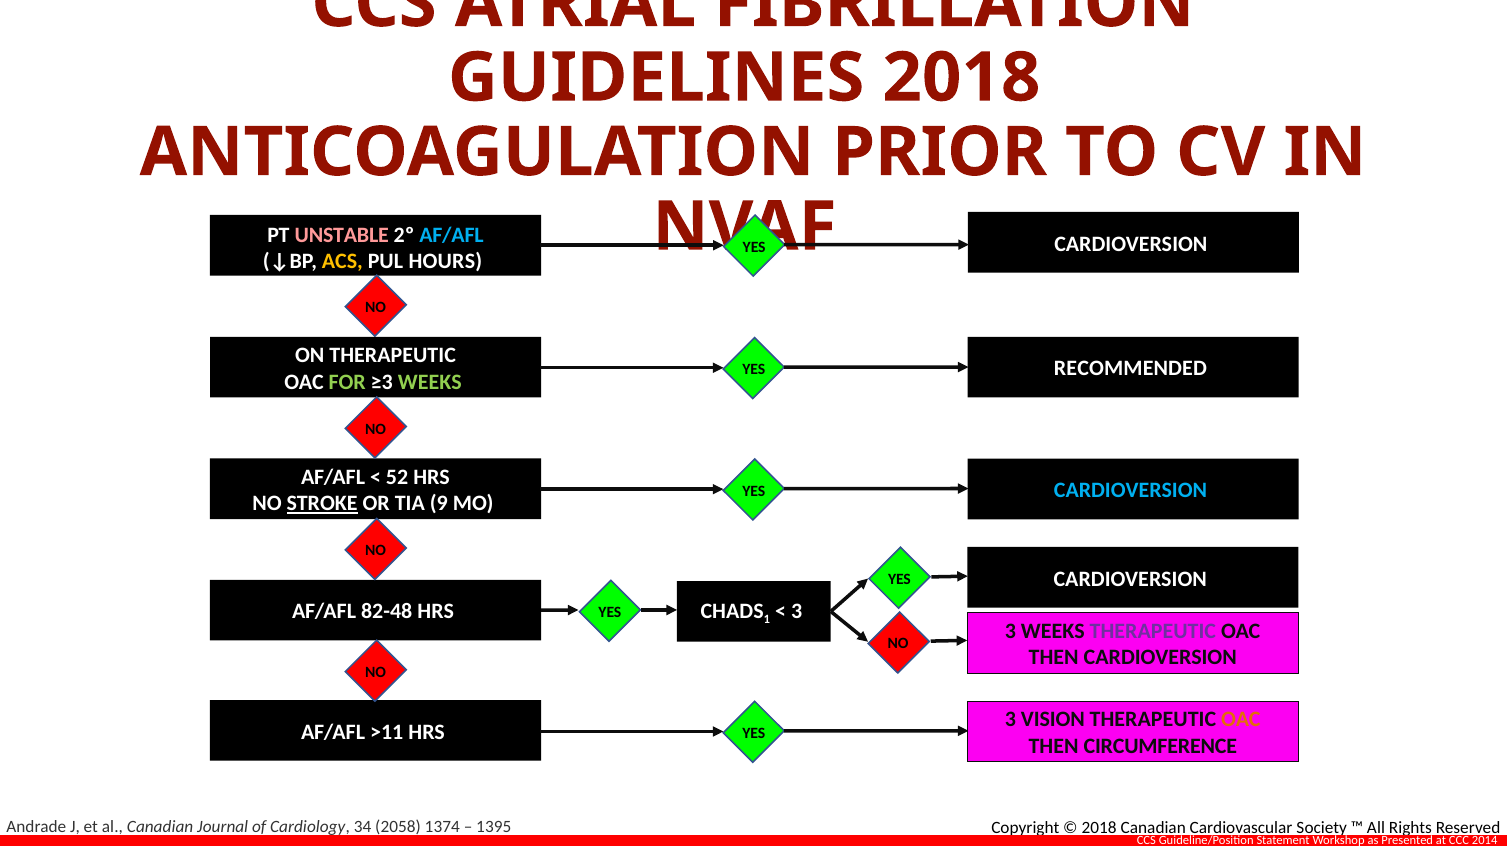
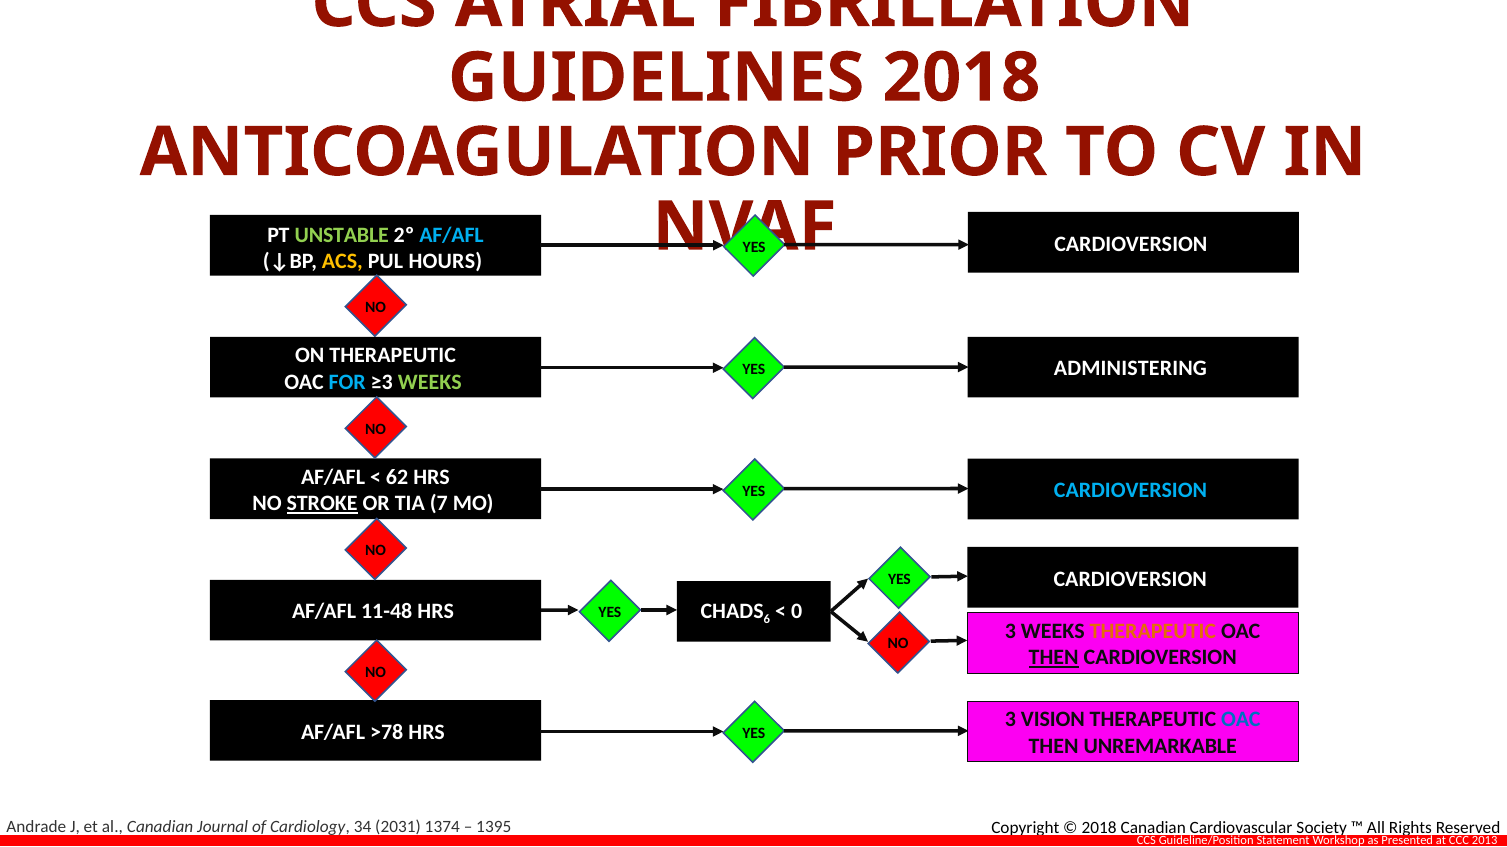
UNSTABLE colour: pink -> light green
RECOMMENDED: RECOMMENDED -> ADMINISTERING
FOR colour: light green -> light blue
52: 52 -> 62
9: 9 -> 7
82-48: 82-48 -> 11-48
1: 1 -> 6
3 at (797, 612): 3 -> 0
THERAPEUTIC at (1153, 632) colour: purple -> orange
THEN at (1054, 658) underline: none -> present
OAC at (1241, 720) colour: orange -> blue
>11: >11 -> >78
CIRCUMFERENCE: CIRCUMFERENCE -> UNREMARKABLE
2058: 2058 -> 2031
2014: 2014 -> 2013
